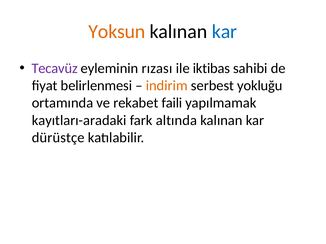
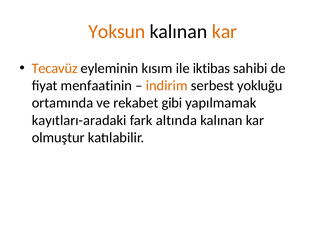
kar at (225, 32) colour: blue -> orange
Tecavüz colour: purple -> orange
rızası: rızası -> kısım
belirlenmesi: belirlenmesi -> menfaatinin
faili: faili -> gibi
dürüstçe: dürüstçe -> olmuştur
